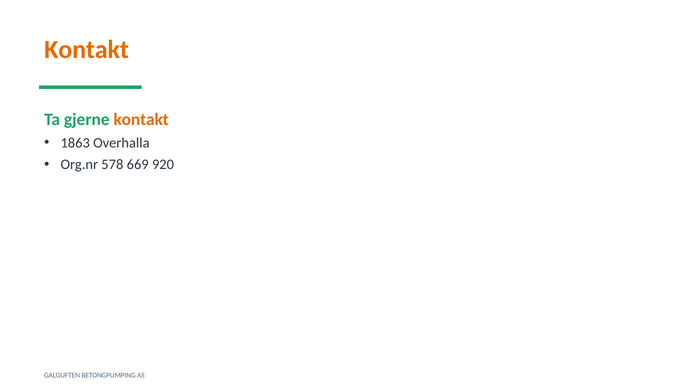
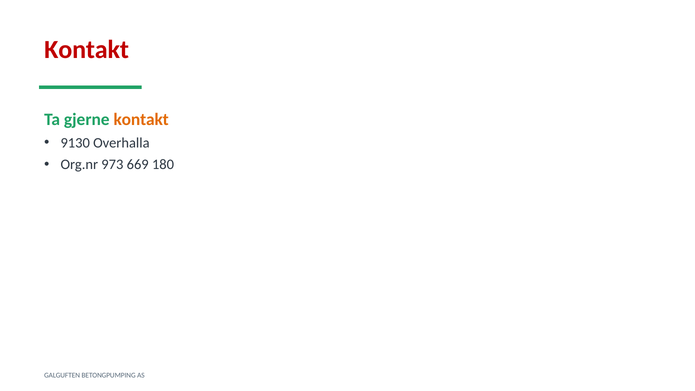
Kontakt at (87, 50) colour: orange -> red
1863: 1863 -> 9130
578: 578 -> 973
920: 920 -> 180
